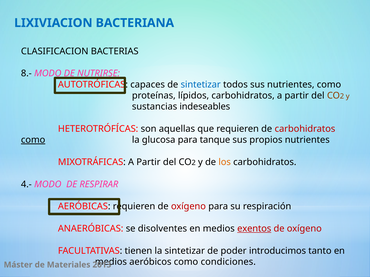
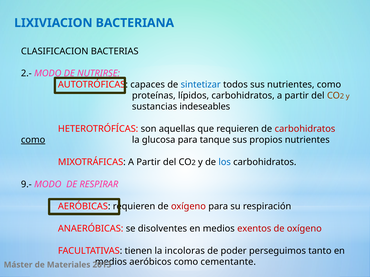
8.-: 8.- -> 2.-
los colour: orange -> blue
4.-: 4.- -> 9.-
exentos underline: present -> none
la sintetizar: sintetizar -> incoloras
introducimos: introducimos -> perseguimos
condiciones: condiciones -> cementante
